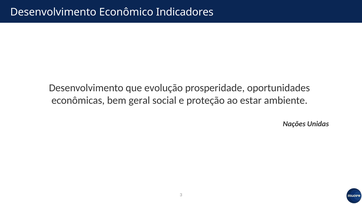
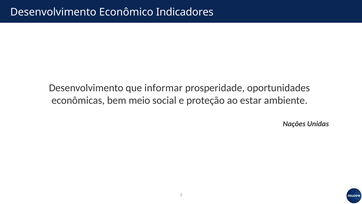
evolução: evolução -> informar
geral: geral -> meio
